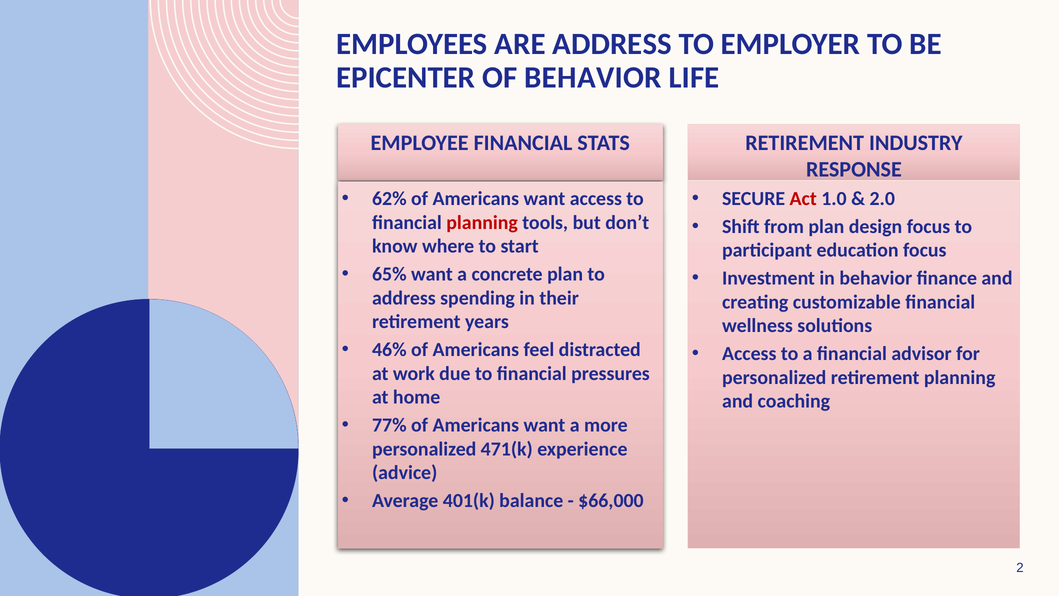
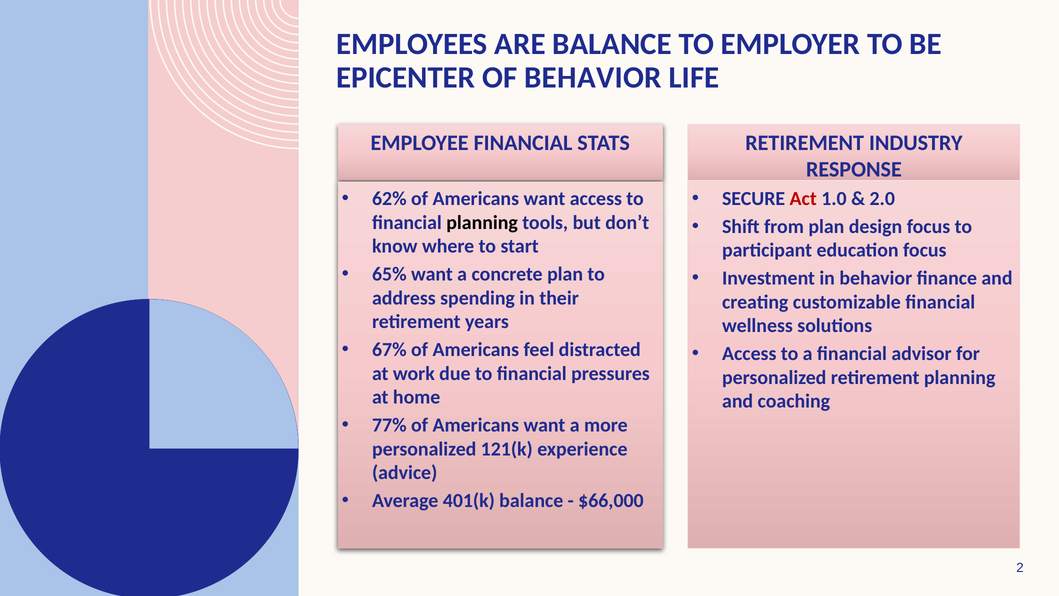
ARE ADDRESS: ADDRESS -> BALANCE
planning at (482, 222) colour: red -> black
46%: 46% -> 67%
471(k: 471(k -> 121(k
